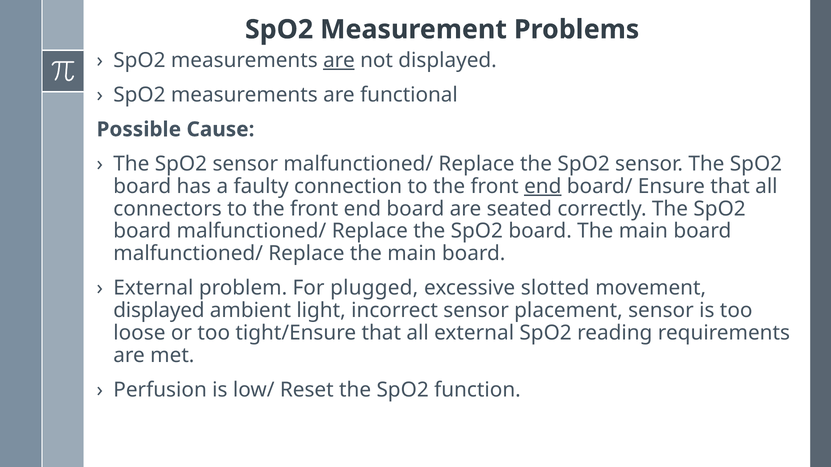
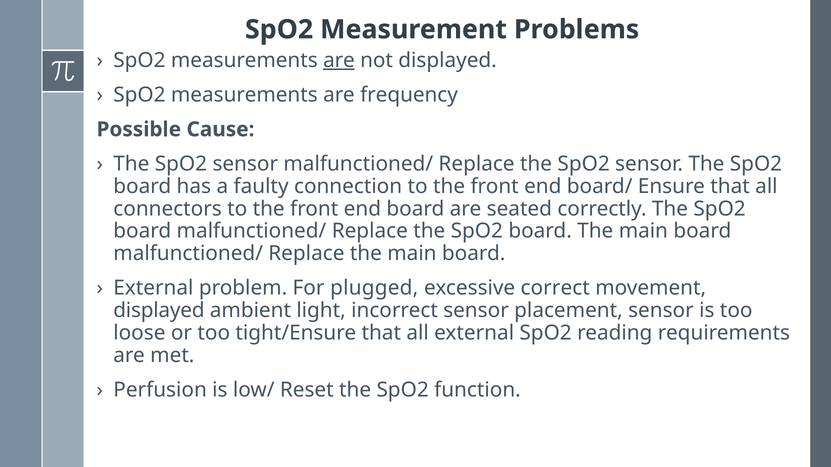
functional: functional -> frequency
end at (543, 186) underline: present -> none
slotted: slotted -> correct
